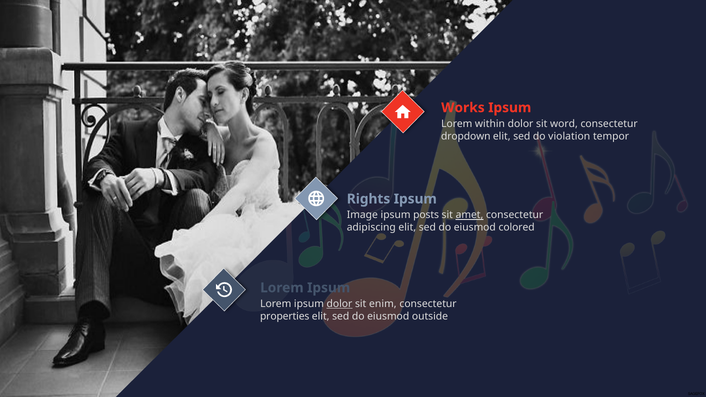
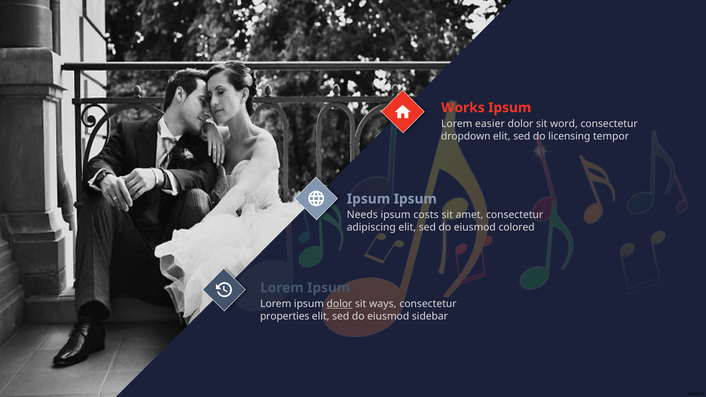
within: within -> easier
violation: violation -> licensing
Rights at (368, 199): Rights -> Ipsum
Image: Image -> Needs
posts: posts -> costs
amet underline: present -> none
enim: enim -> ways
outside: outside -> sidebar
